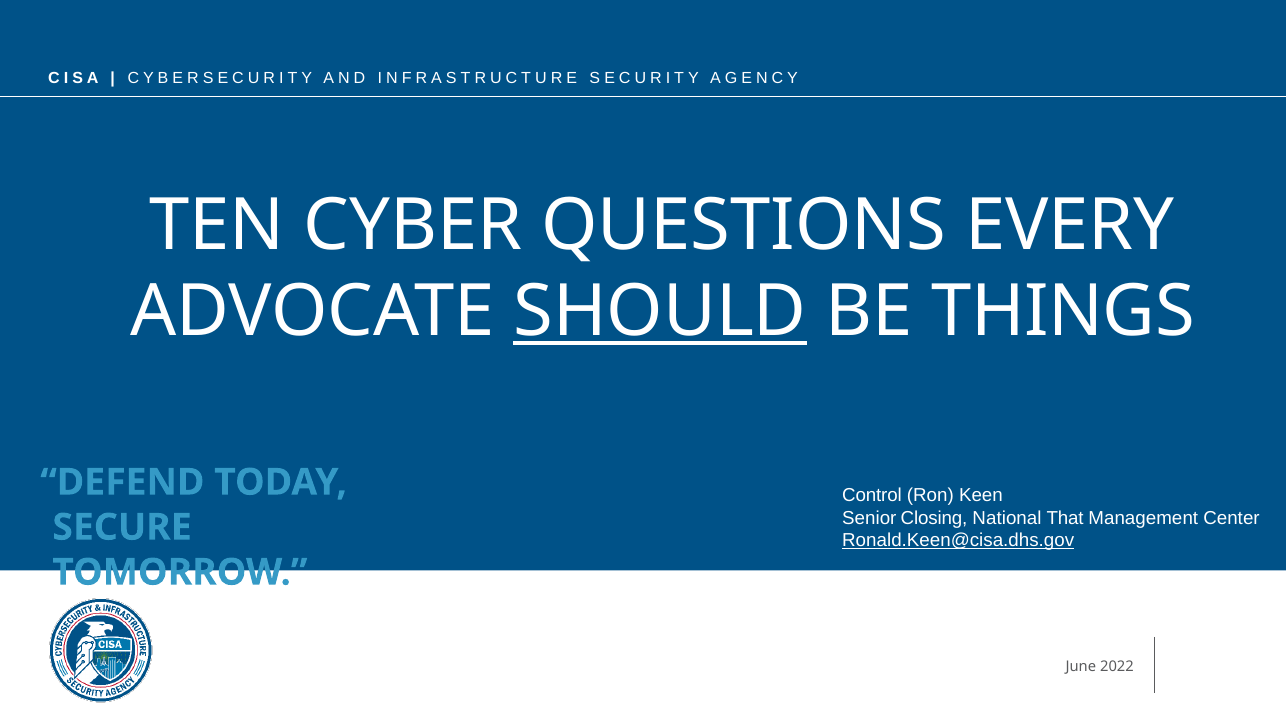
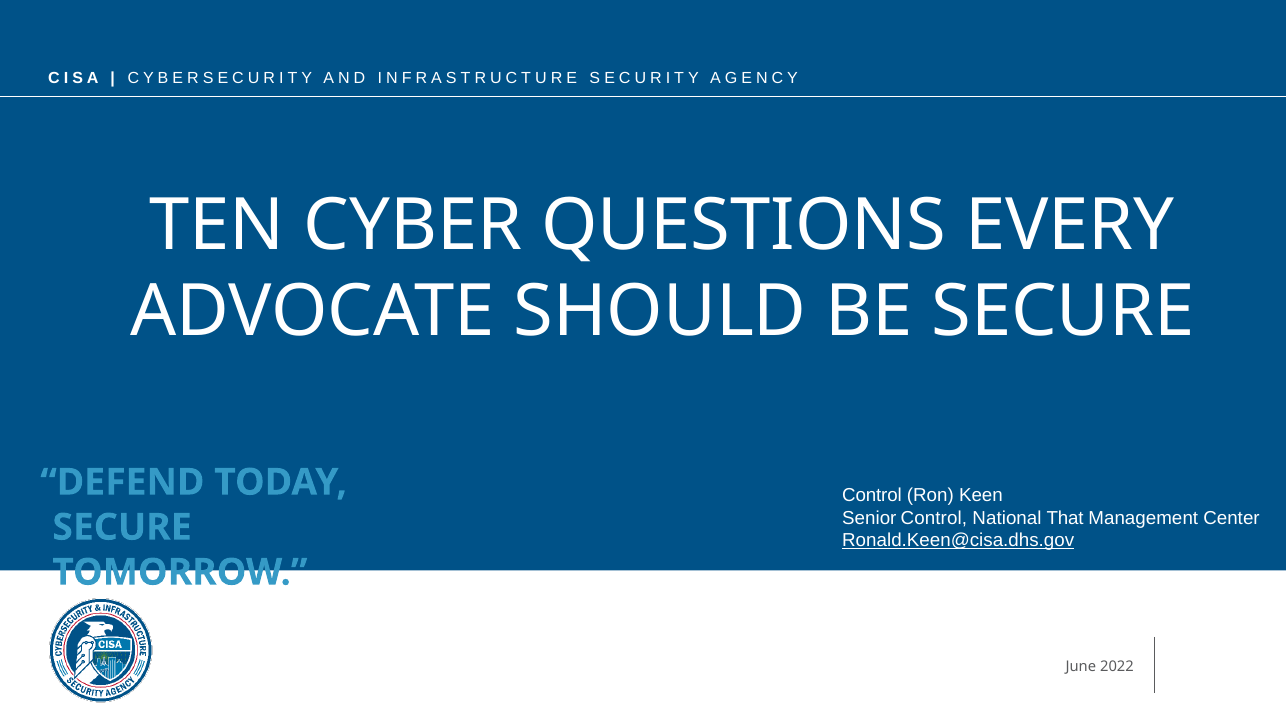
SHOULD underline: present -> none
BE THINGS: THINGS -> SECURE
Senior Closing: Closing -> Control
